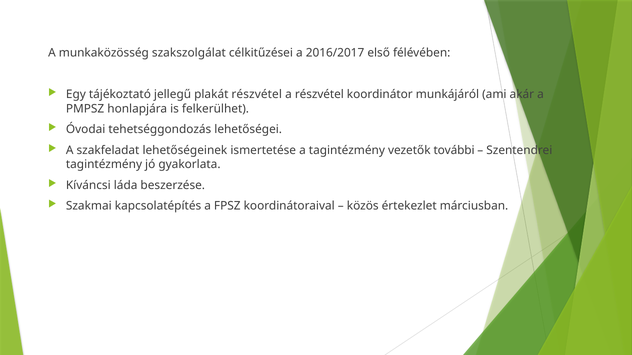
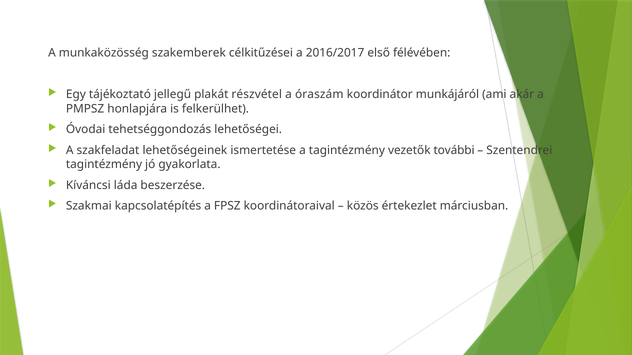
szakszolgálat: szakszolgálat -> szakemberek
a részvétel: részvétel -> óraszám
